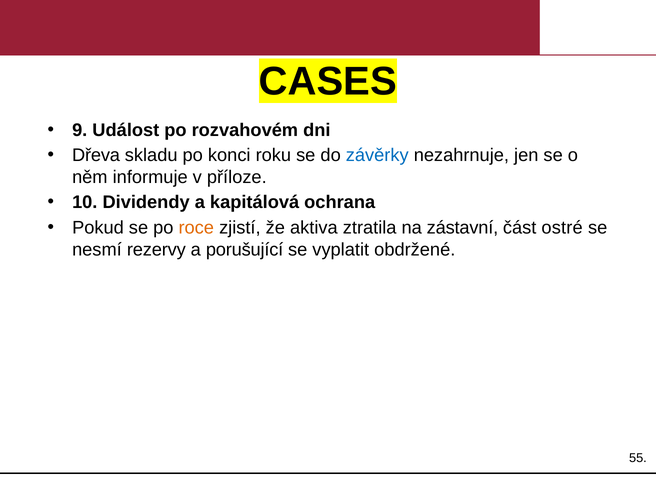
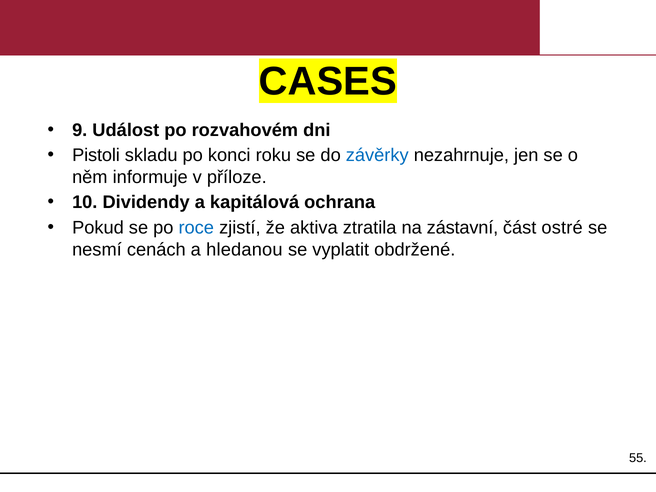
Dřeva: Dřeva -> Pistoli
roce colour: orange -> blue
rezervy: rezervy -> cenách
porušující: porušující -> hledanou
